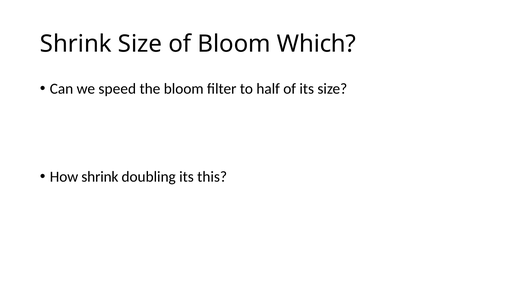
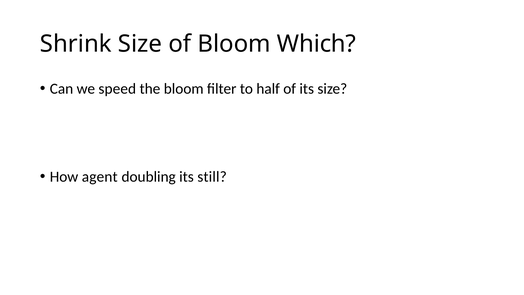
How shrink: shrink -> agent
this: this -> still
